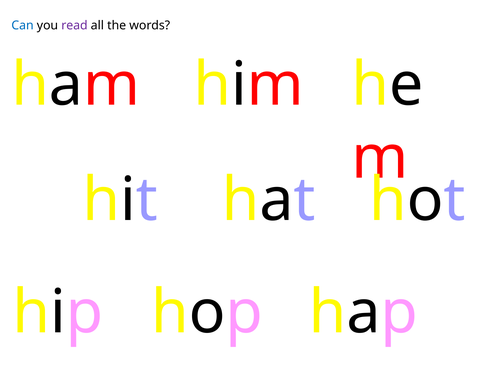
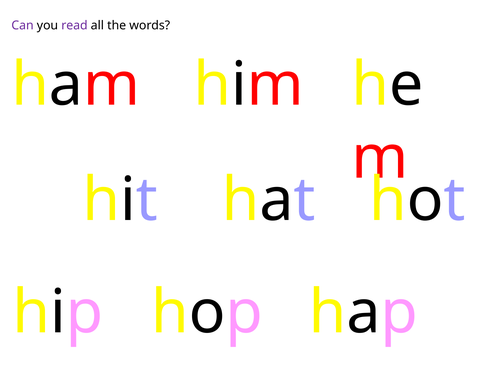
Can colour: blue -> purple
